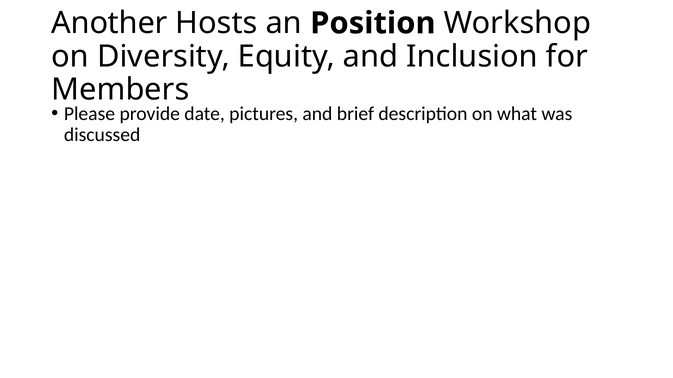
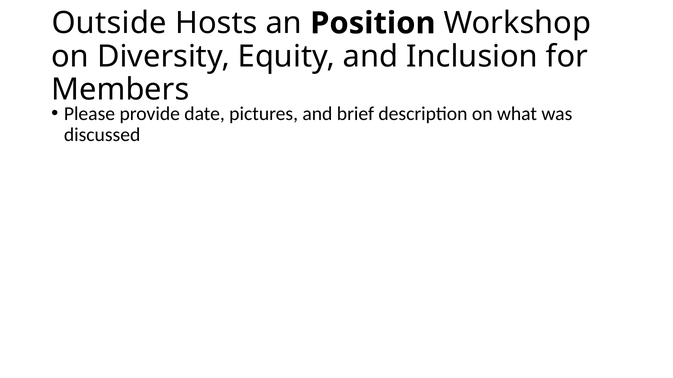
Another: Another -> Outside
